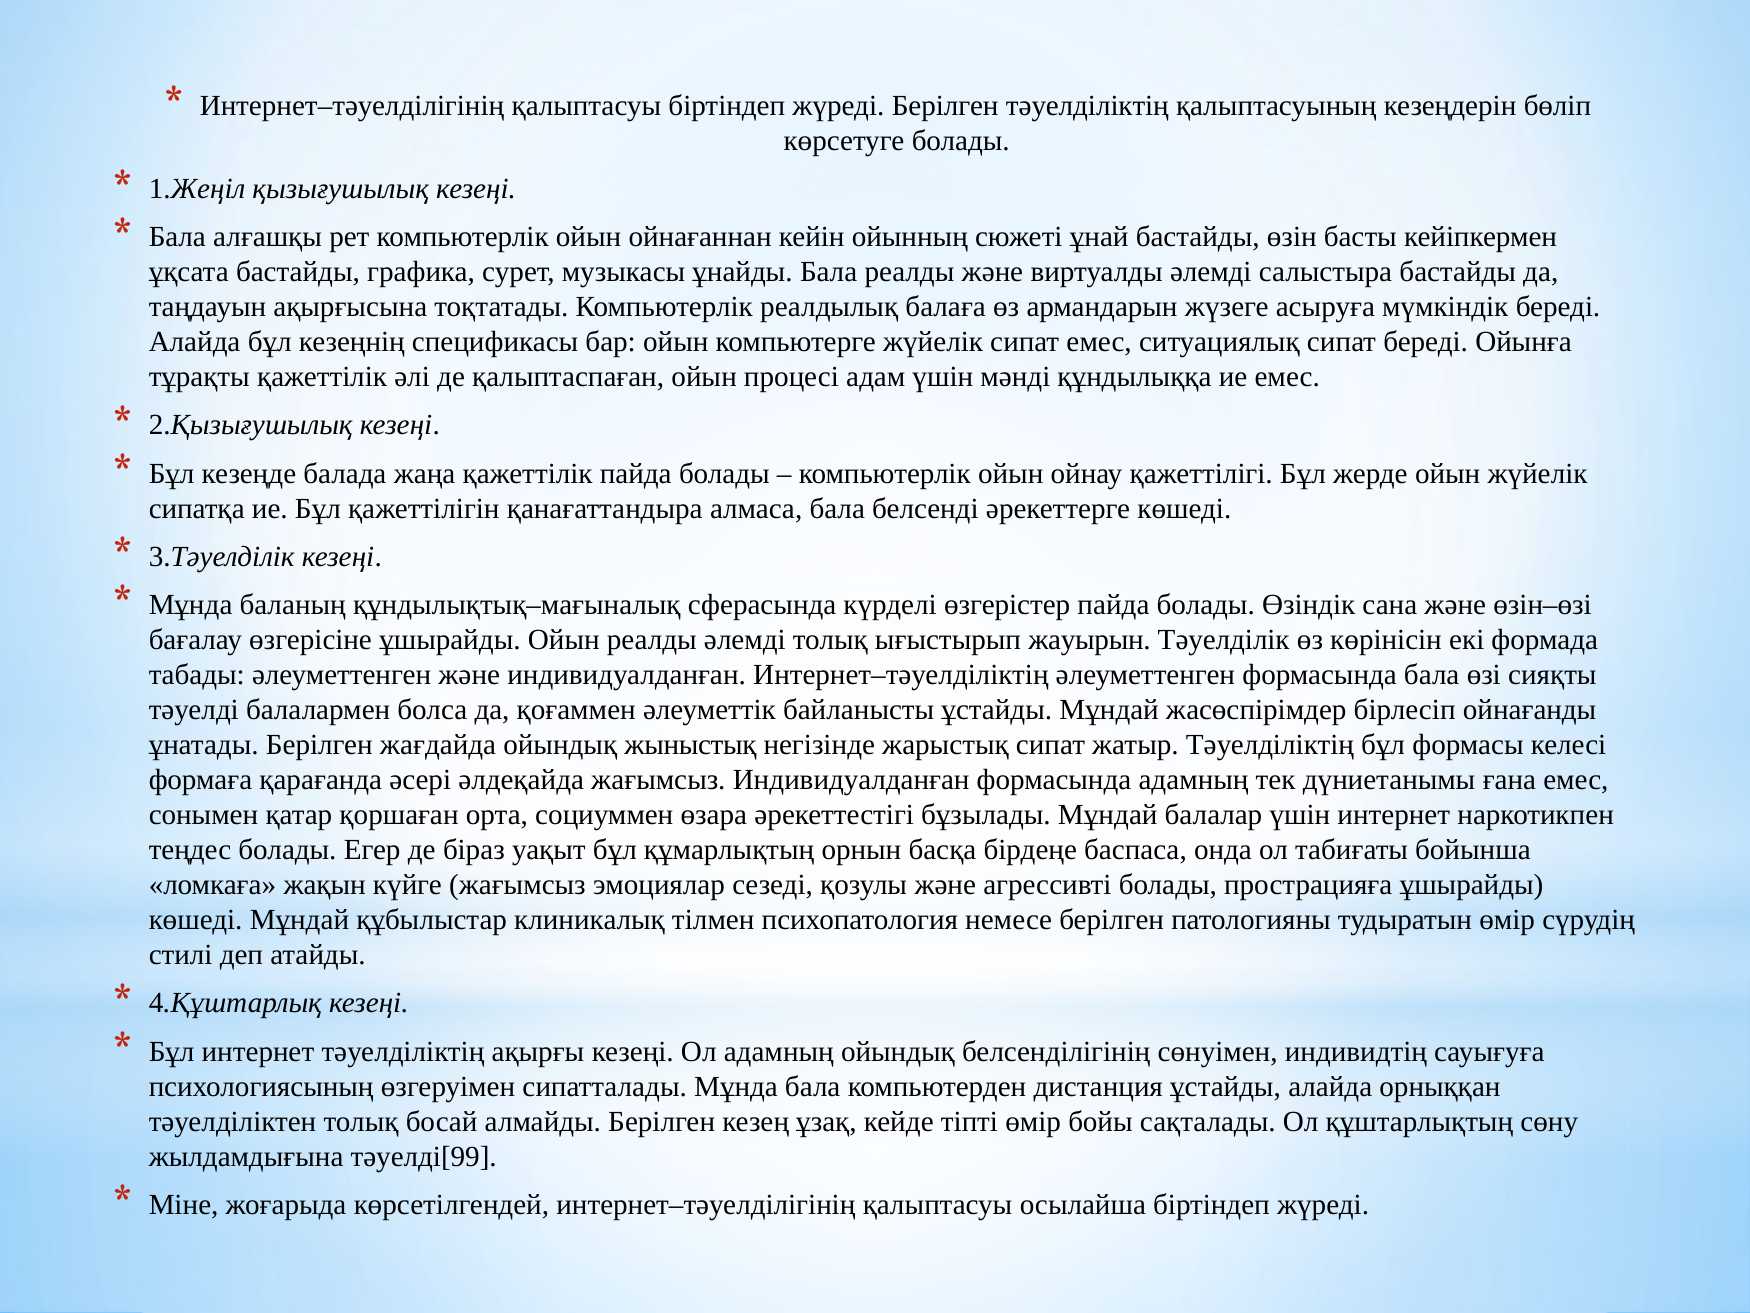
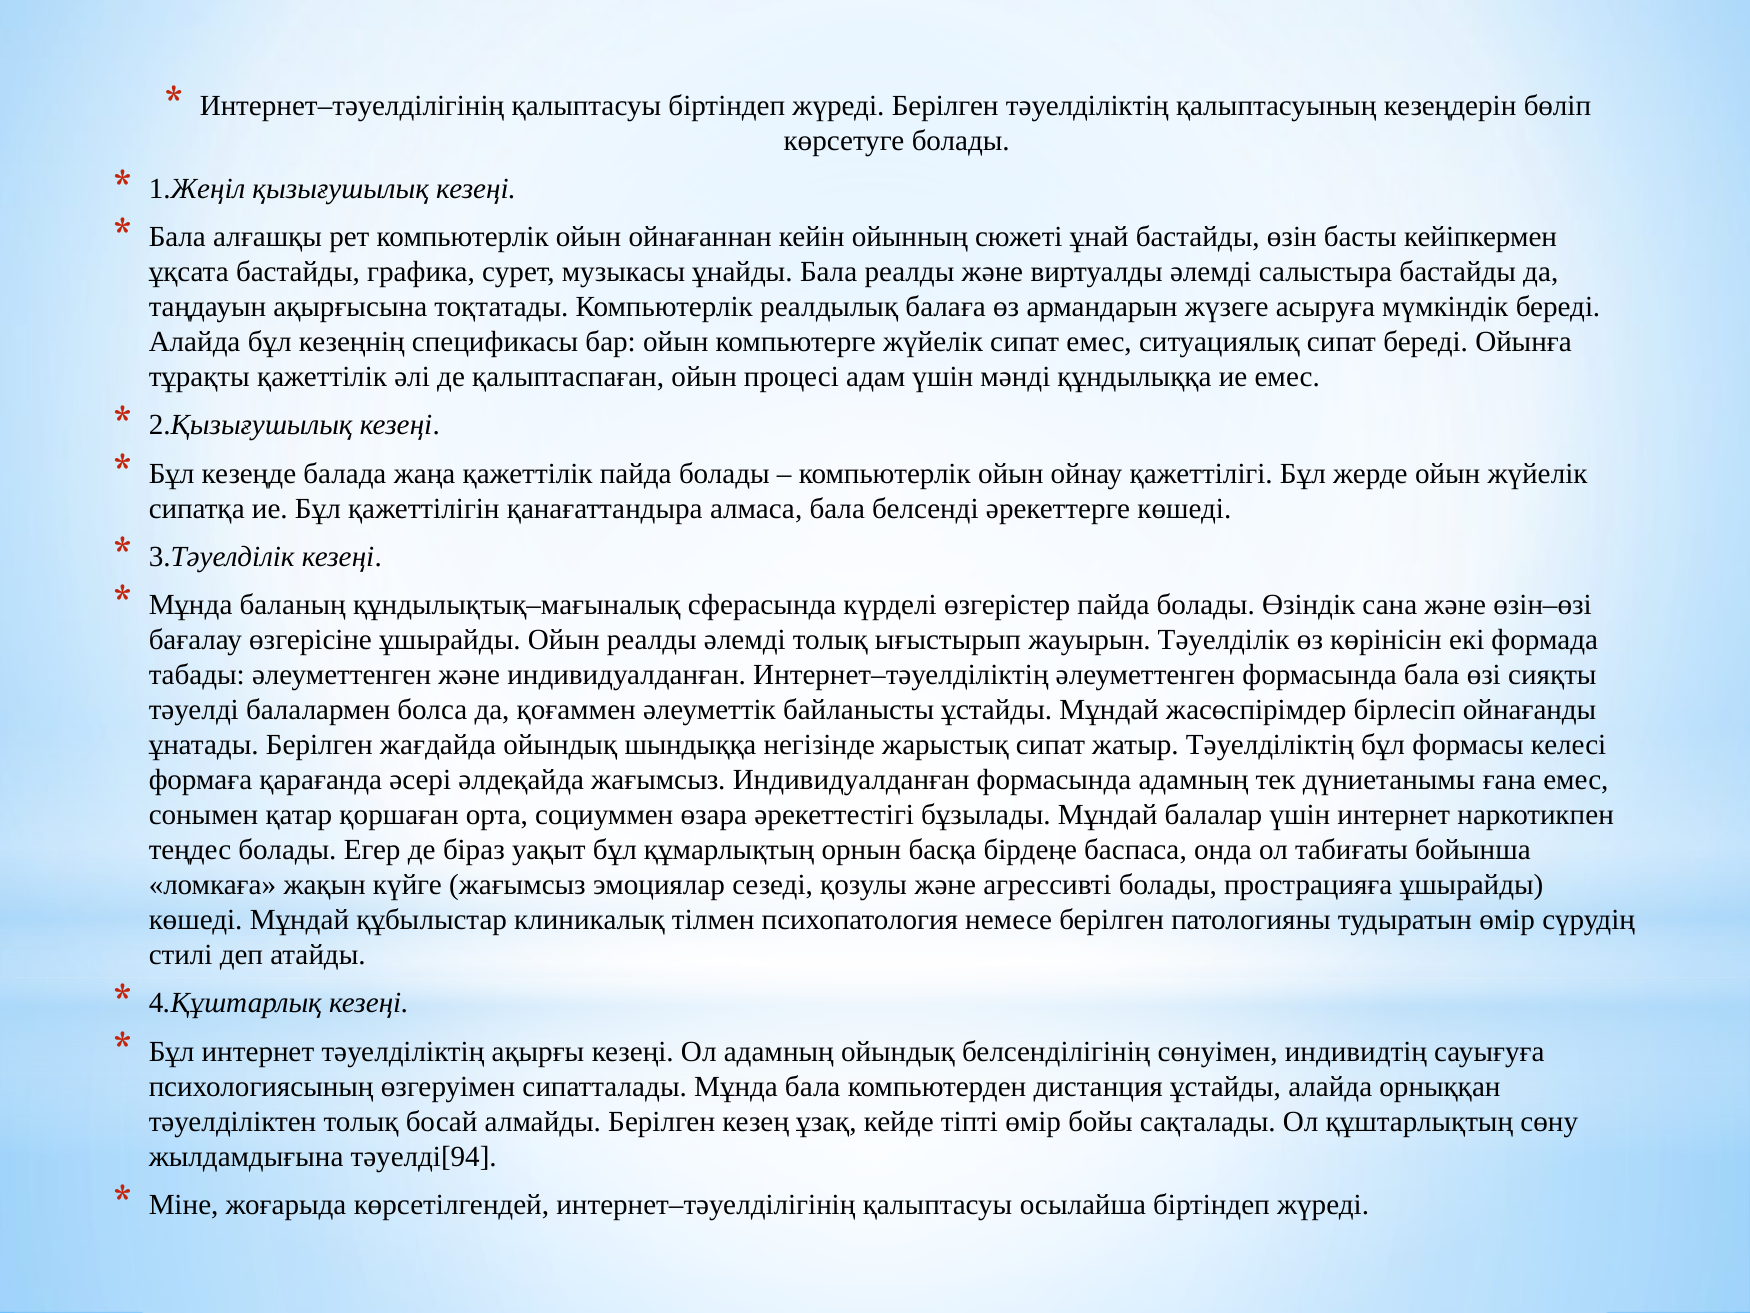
жыныстық: жыныстық -> шындыққа
тәуелді[99: тәуелді[99 -> тәуелді[94
